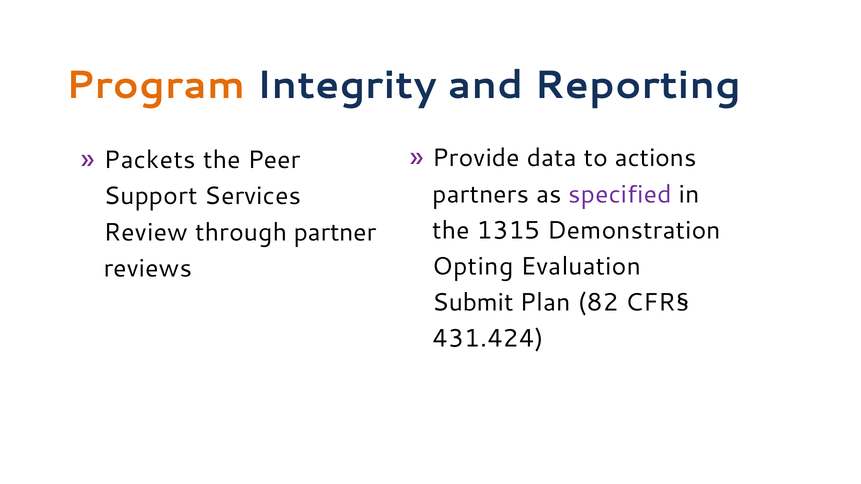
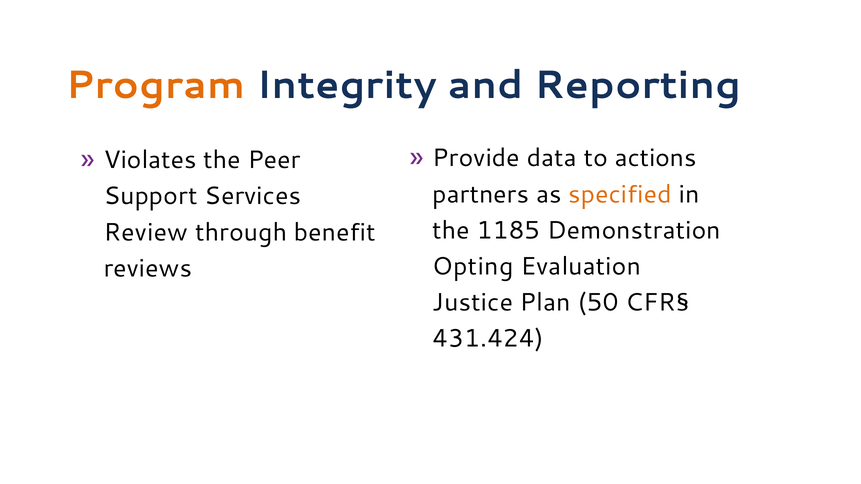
Packets: Packets -> Violates
specified colour: purple -> orange
1315: 1315 -> 1185
partner: partner -> benefit
Submit: Submit -> Justice
82: 82 -> 50
